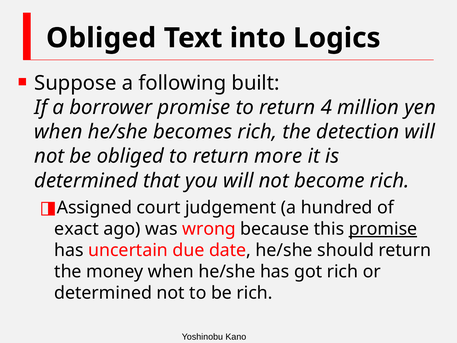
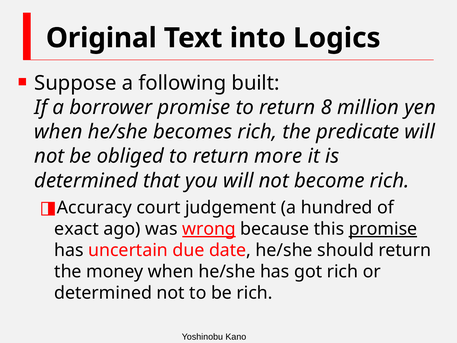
Obliged at (101, 38): Obliged -> Original
4: 4 -> 8
detection: detection -> predicate
Assigned: Assigned -> Accuracy
wrong underline: none -> present
